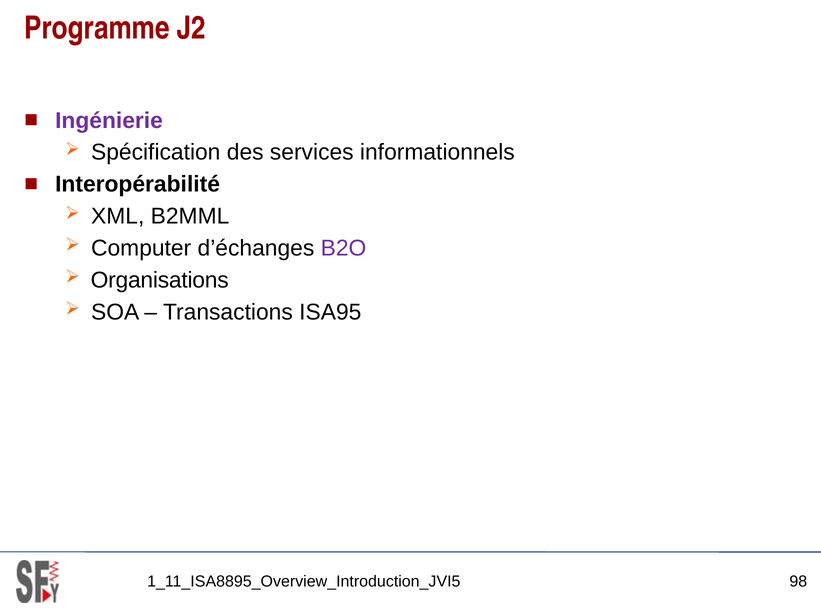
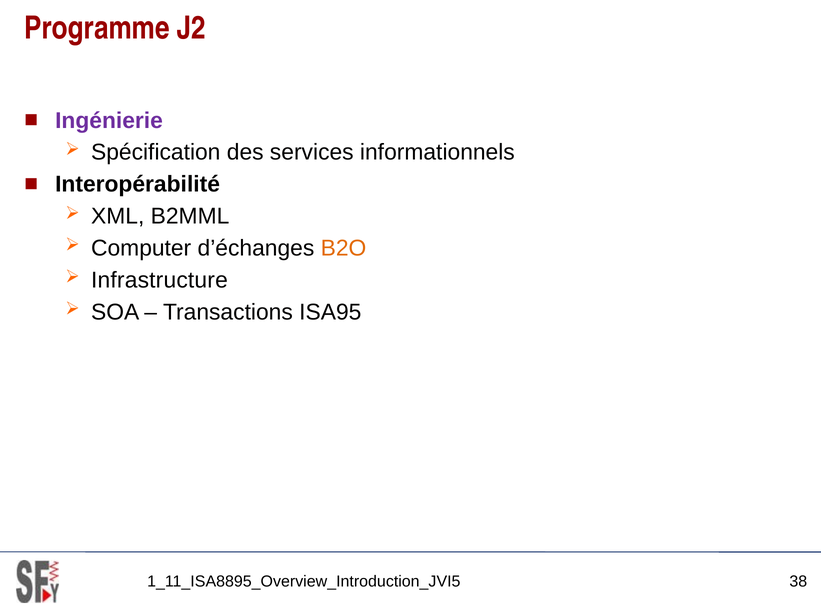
B2O colour: purple -> orange
Organisations: Organisations -> Infrastructure
98: 98 -> 38
